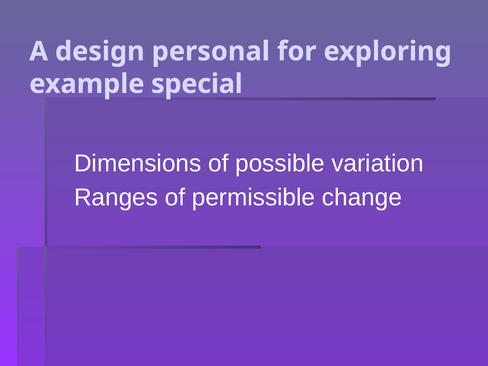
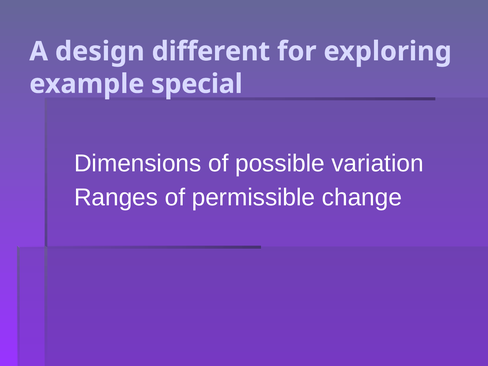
personal: personal -> different
